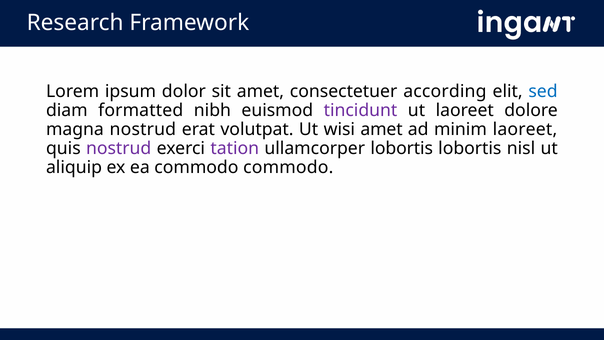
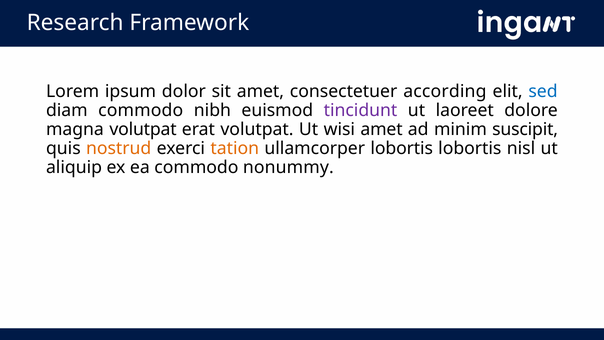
diam formatted: formatted -> commodo
magna nostrud: nostrud -> volutpat
minim laoreet: laoreet -> suscipit
nostrud at (119, 148) colour: purple -> orange
tation colour: purple -> orange
commodo commodo: commodo -> nonummy
